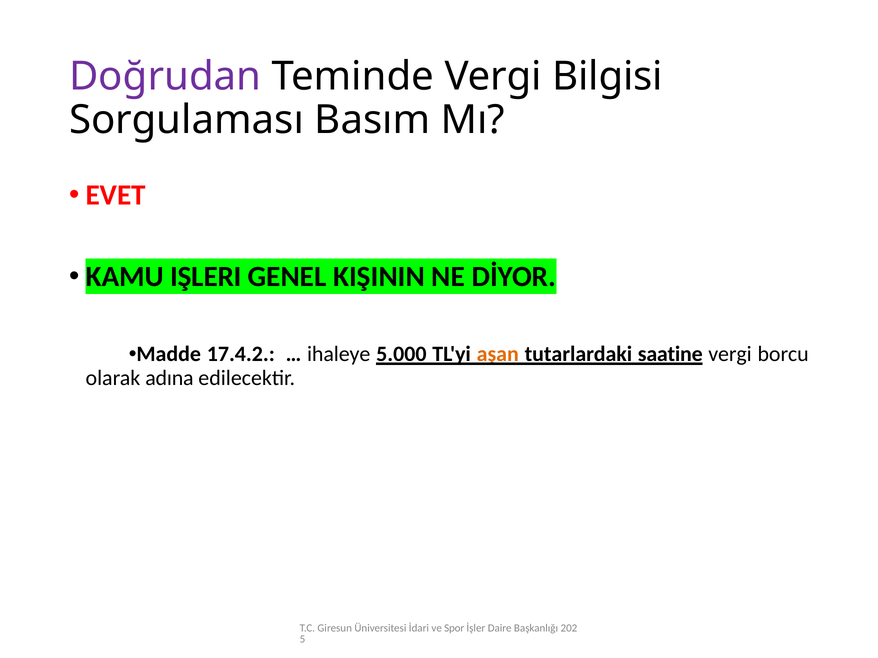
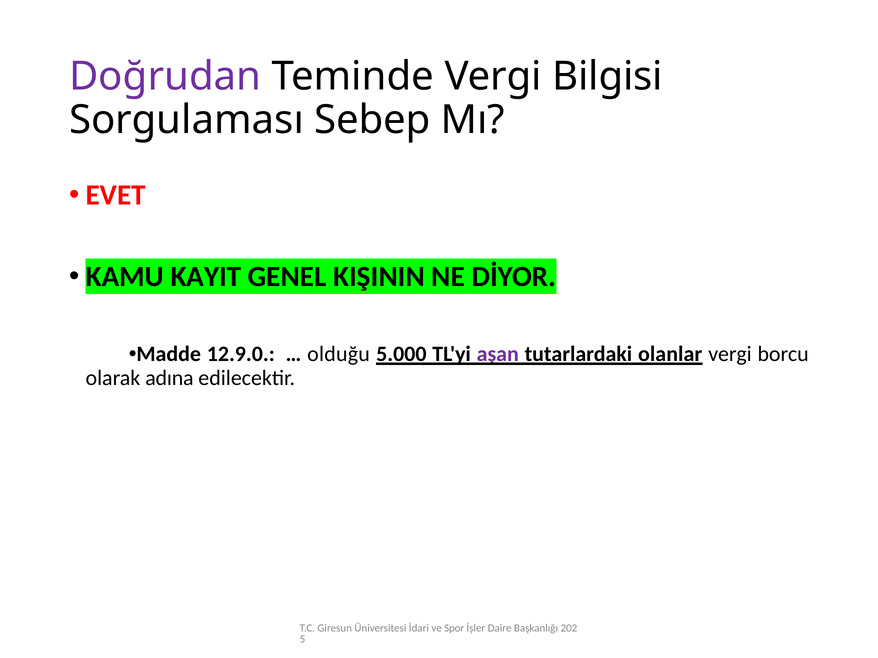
Basım: Basım -> Sebep
IŞLERI: IŞLERI -> KAYIT
17.4.2: 17.4.2 -> 12.9.0
ihaleye: ihaleye -> olduğu
aşan colour: orange -> purple
saatine: saatine -> olanlar
